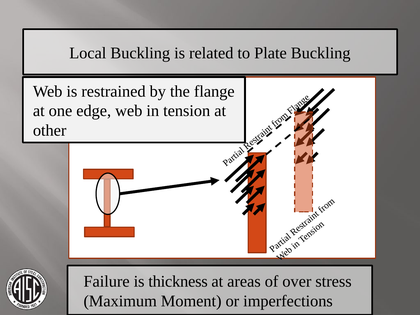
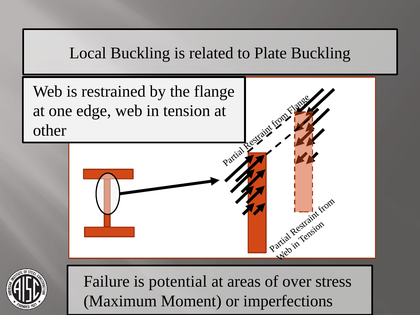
thickness: thickness -> potential
